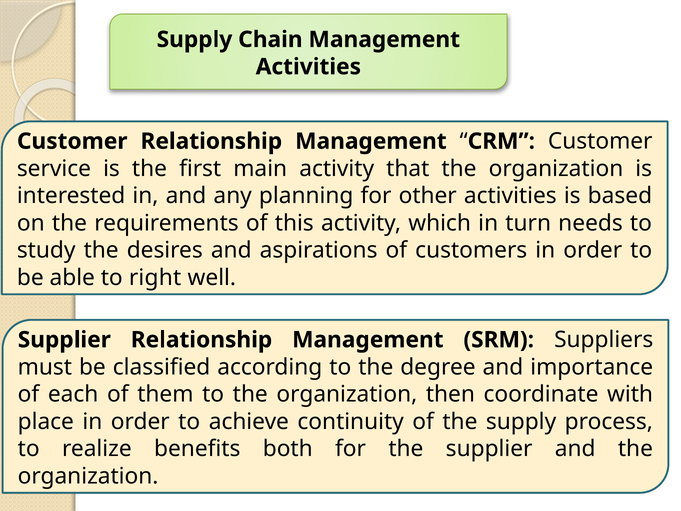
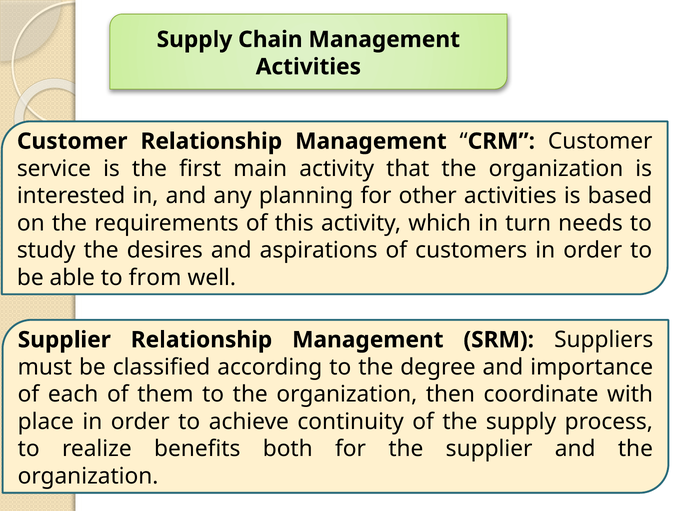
right: right -> from
